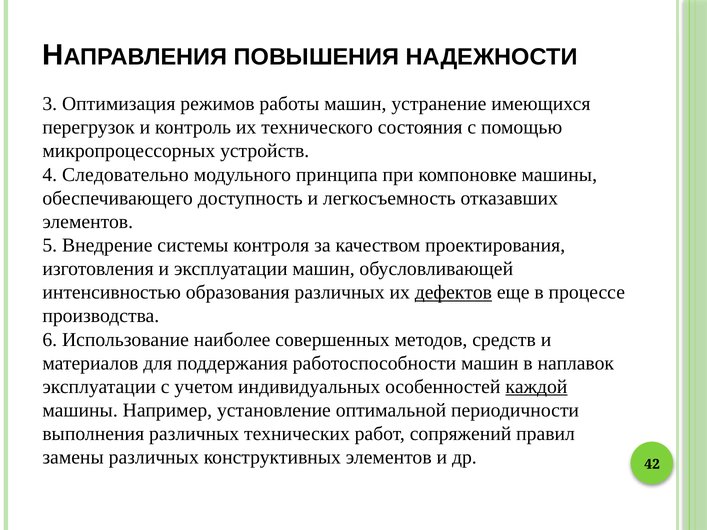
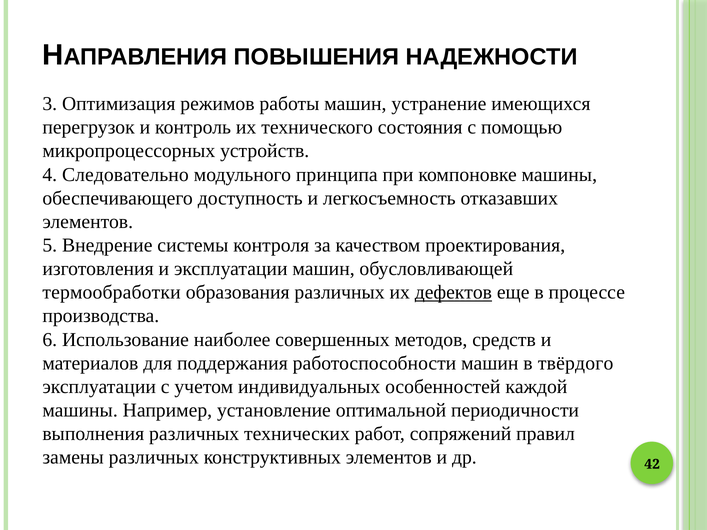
интенсивностью: интенсивностью -> термообработки
наплавок: наплавок -> твёрдого
каждой underline: present -> none
